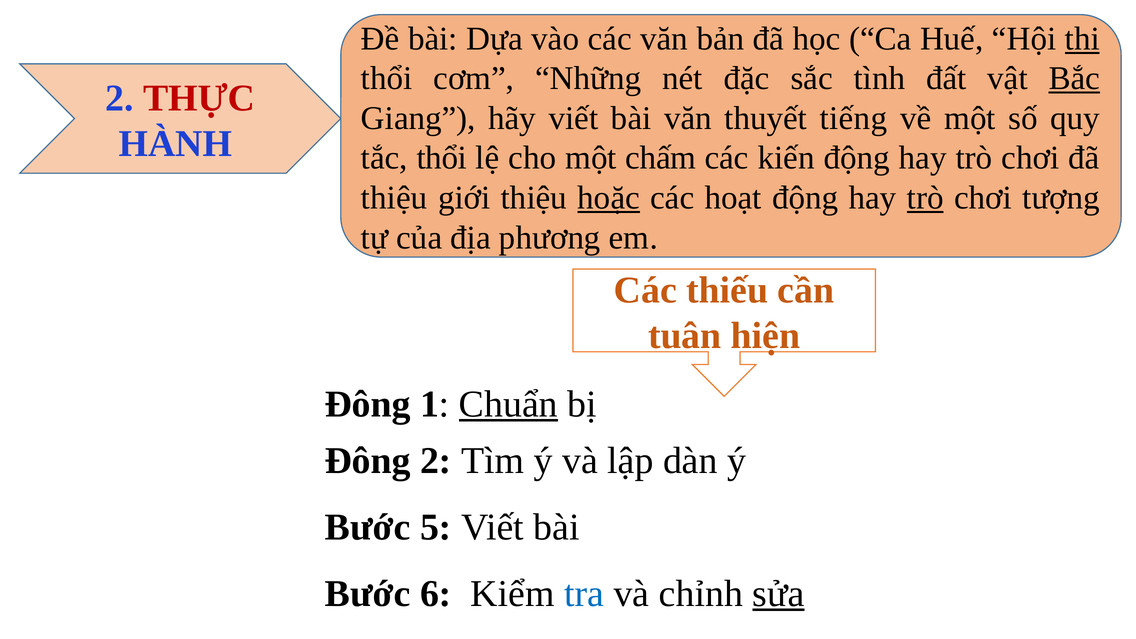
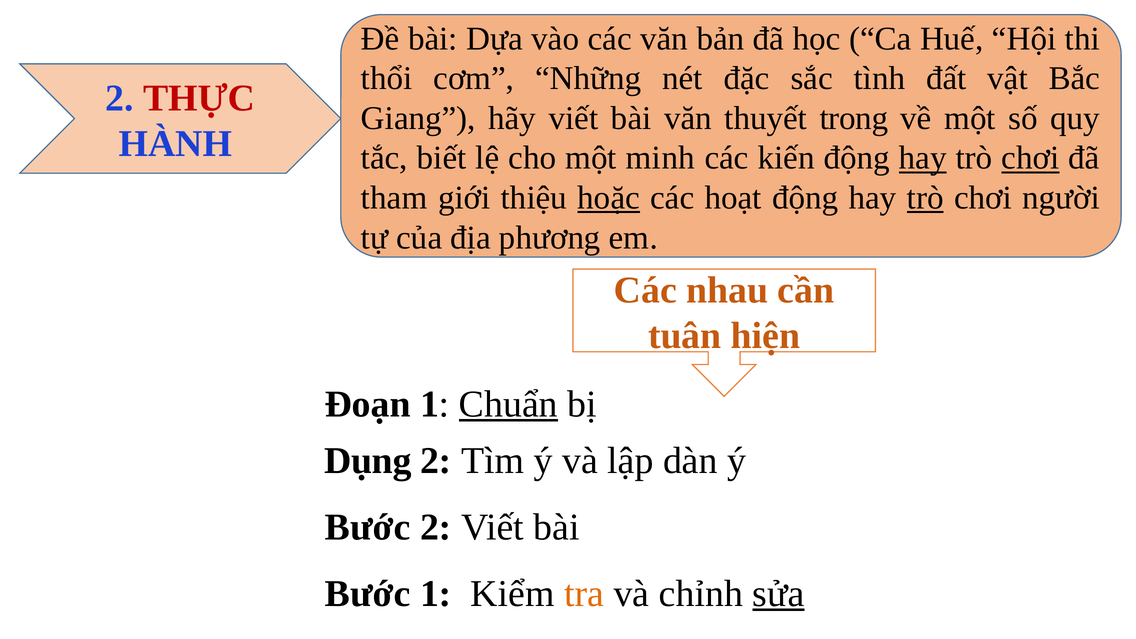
thi underline: present -> none
Bắc underline: present -> none
tiếng: tiếng -> trong
tắc thổi: thổi -> biết
chấm: chấm -> minh
hay at (923, 158) underline: none -> present
chơi at (1030, 158) underline: none -> present
thiệu at (394, 198): thiệu -> tham
tượng: tượng -> người
thiếu: thiếu -> nhau
Đông at (368, 404): Đông -> Đoạn
Đông at (368, 461): Đông -> Dụng
Bước 5: 5 -> 2
Bước 6: 6 -> 1
tra colour: blue -> orange
